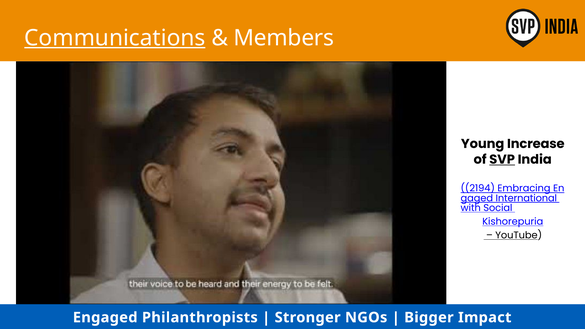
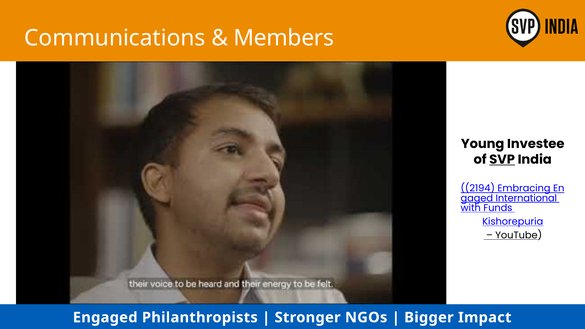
Communications underline: present -> none
Increase: Increase -> Investee
Social: Social -> Funds
